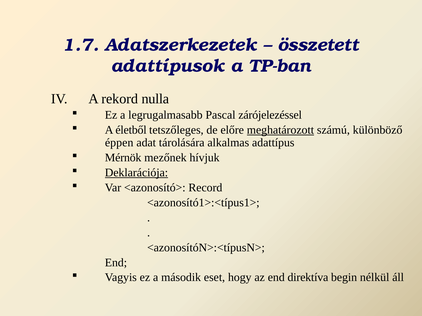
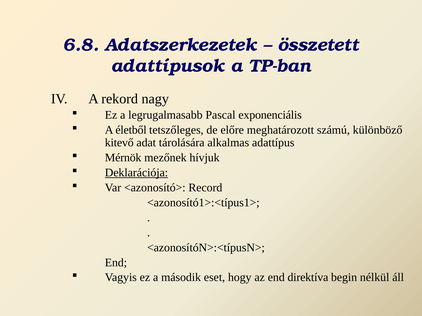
1.7: 1.7 -> 6.8
nulla: nulla -> nagy
zárójelezéssel: zárójelezéssel -> exponenciális
meghatározott underline: present -> none
éppen: éppen -> kitevő
